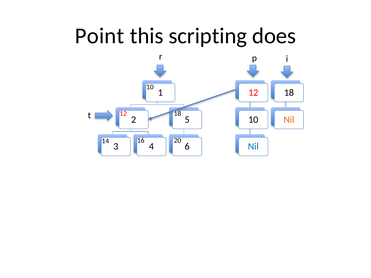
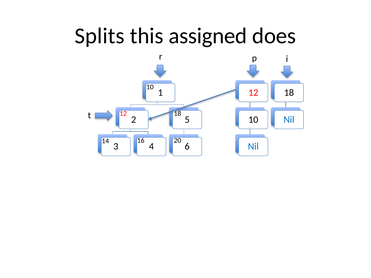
Point: Point -> Splits
scripting: scripting -> assigned
Nil at (289, 120) colour: orange -> blue
